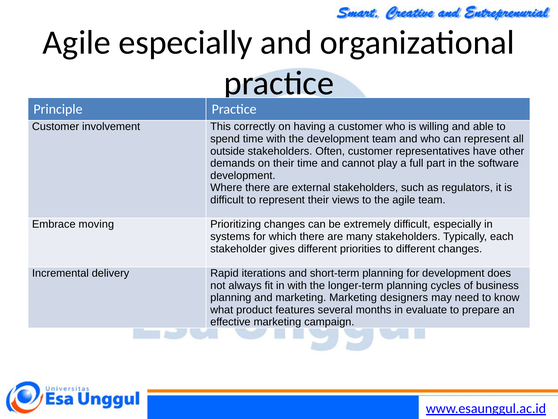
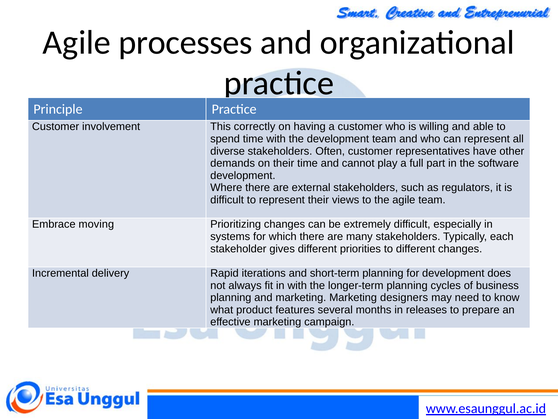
Agile especially: especially -> processes
outside: outside -> diverse
evaluate: evaluate -> releases
